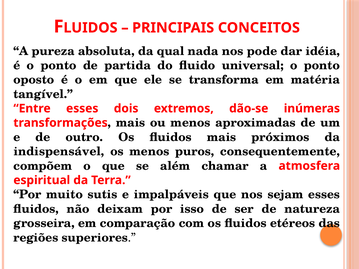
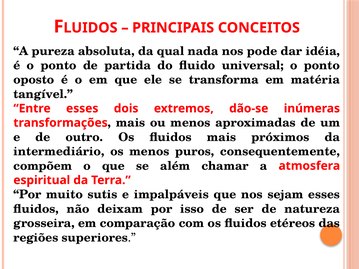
indispensável: indispensável -> intermediário
